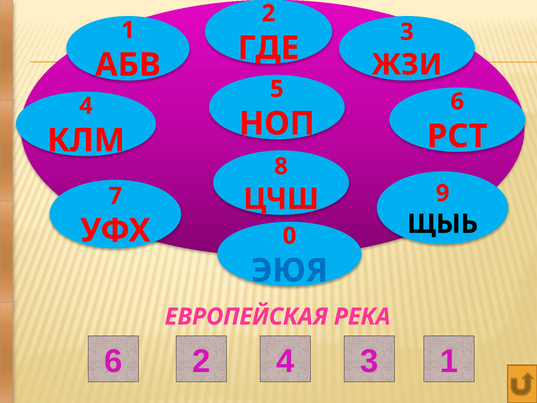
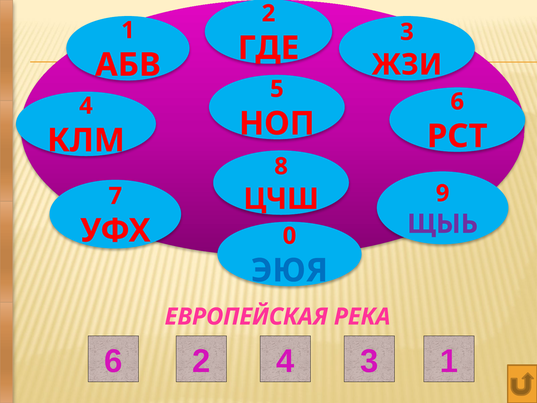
ЩЫЬ colour: black -> purple
